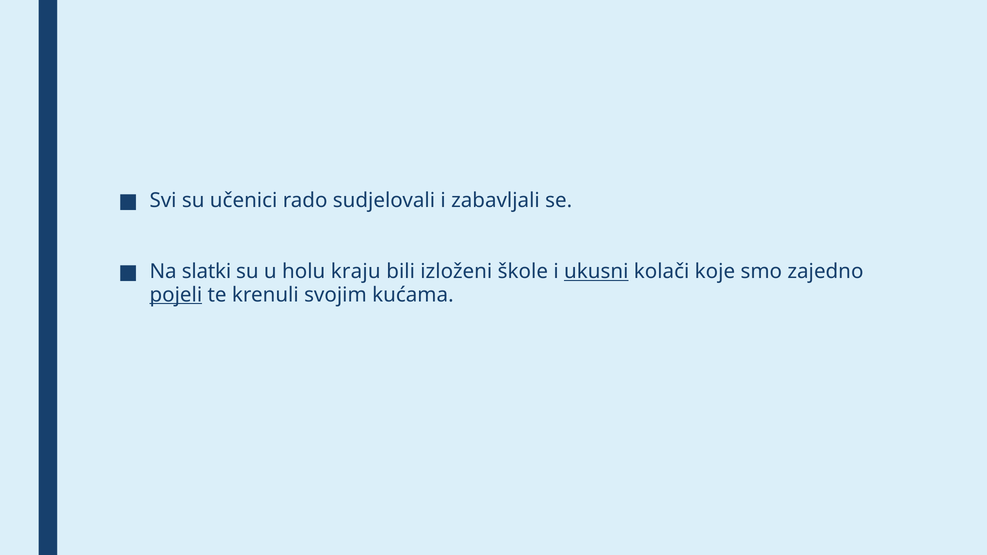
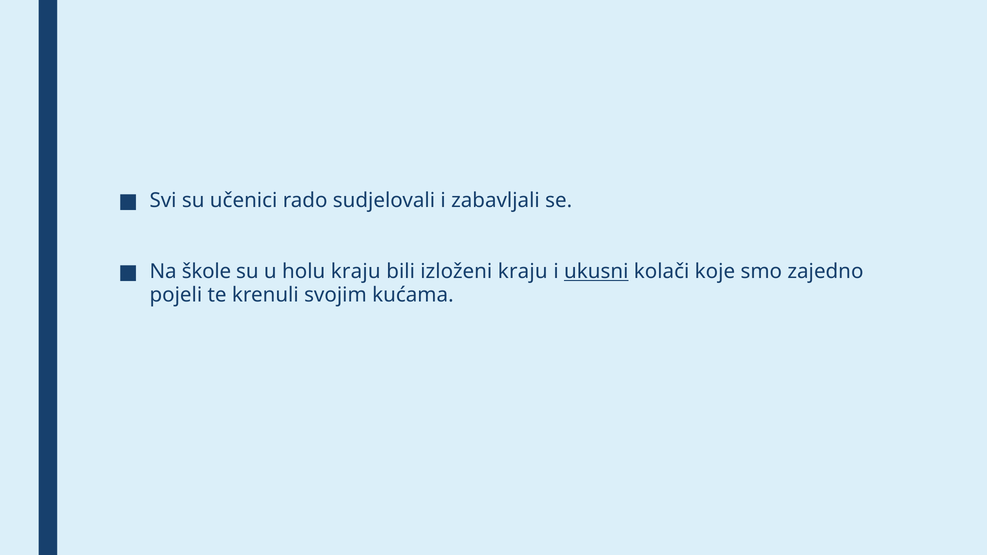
slatki: slatki -> škole
izloženi škole: škole -> kraju
pojeli underline: present -> none
